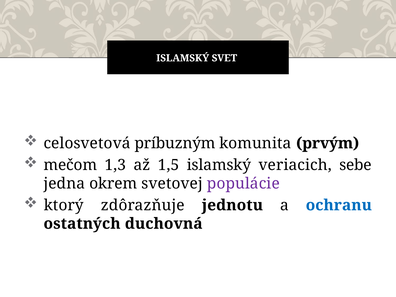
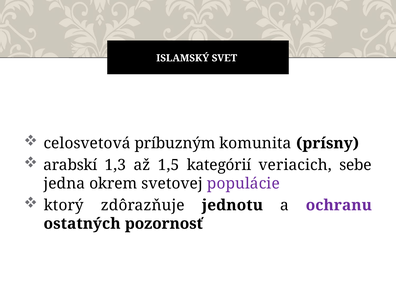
prvým: prvým -> prísny
mečom: mečom -> arabskí
1,5 islamský: islamský -> kategórií
ochranu colour: blue -> purple
duchovná: duchovná -> pozornosť
